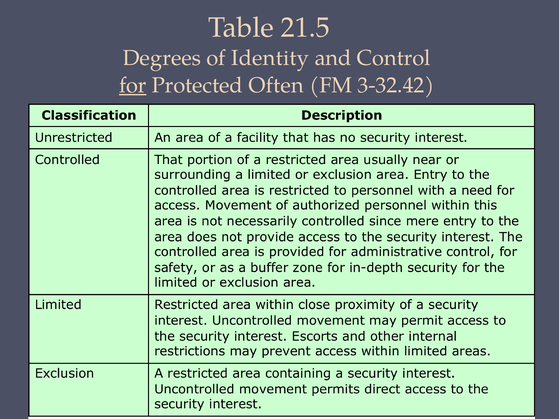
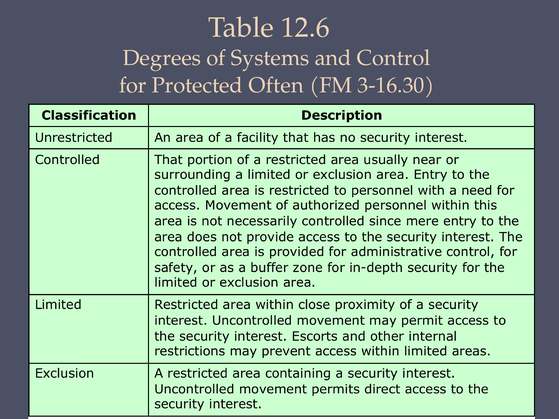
21.5: 21.5 -> 12.6
Identity: Identity -> Systems
for underline: present -> none
3-32.42: 3-32.42 -> 3-16.30
